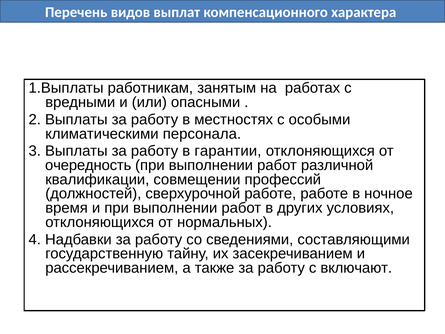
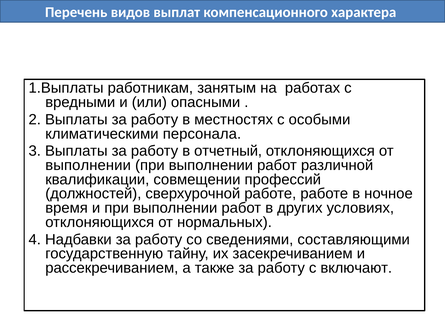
гарантии: гарантии -> отчетный
очередность at (88, 165): очередность -> выполнении
